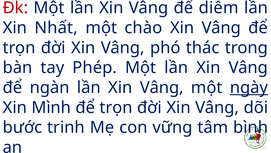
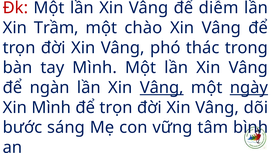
Nhất: Nhất -> Trầm
tay Phép: Phép -> Mình
Vâng at (162, 87) underline: none -> present
trinh: trinh -> sáng
